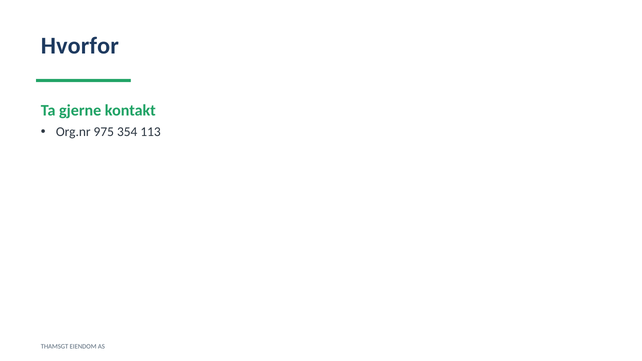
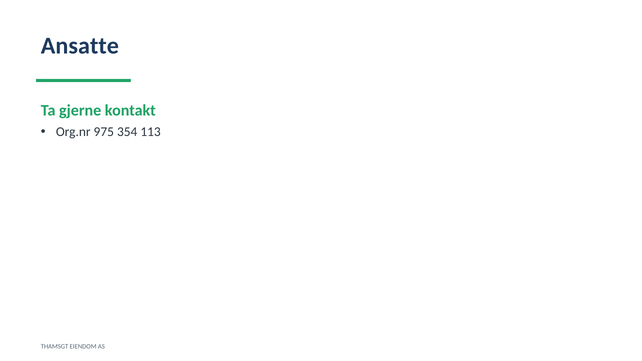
Hvorfor: Hvorfor -> Ansatte
